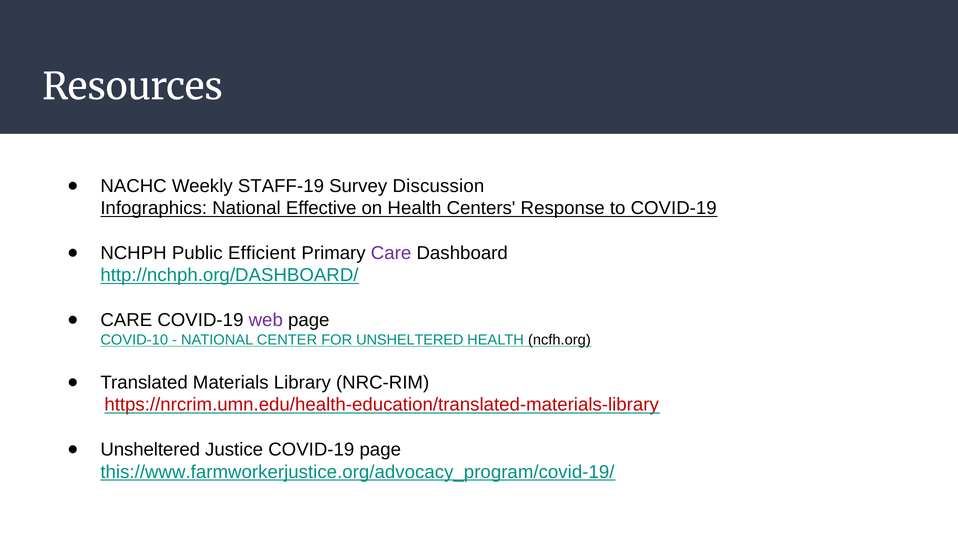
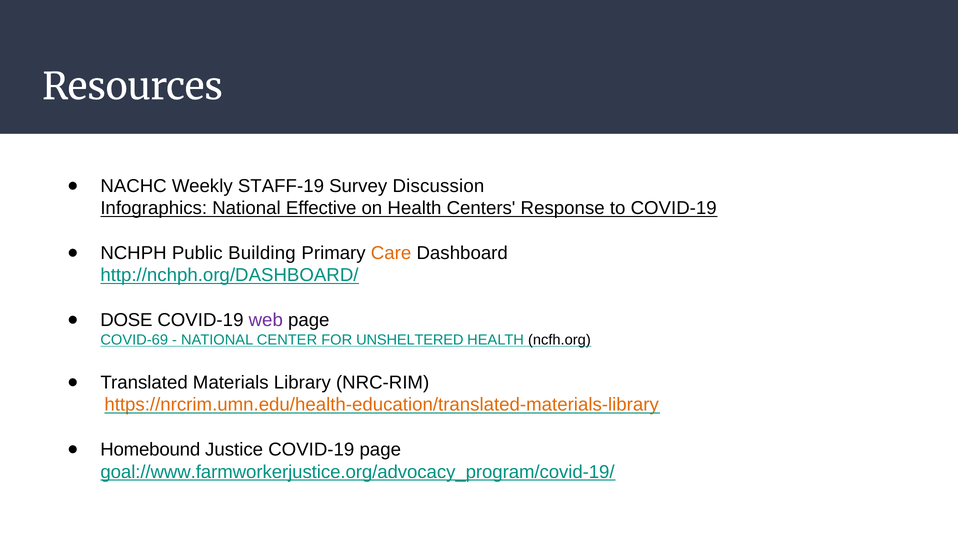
Efficient: Efficient -> Building
Care at (391, 253) colour: purple -> orange
CARE at (126, 320): CARE -> DOSE
COVID-10: COVID-10 -> COVID-69
https://nrcrim.umn.edu/health-education/translated-materials-library colour: red -> orange
Unsheltered at (150, 449): Unsheltered -> Homebound
this://www.farmworkerjustice.org/advocacy_program/covid-19/: this://www.farmworkerjustice.org/advocacy_program/covid-19/ -> goal://www.farmworkerjustice.org/advocacy_program/covid-19/
